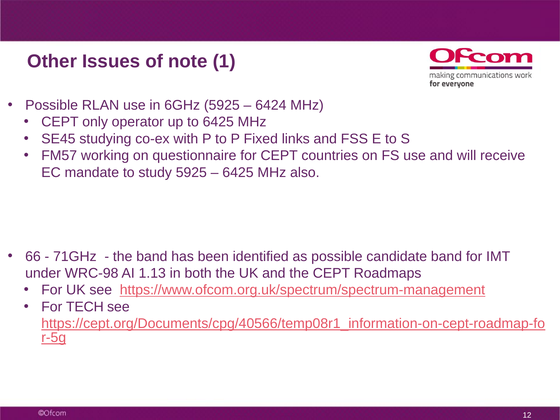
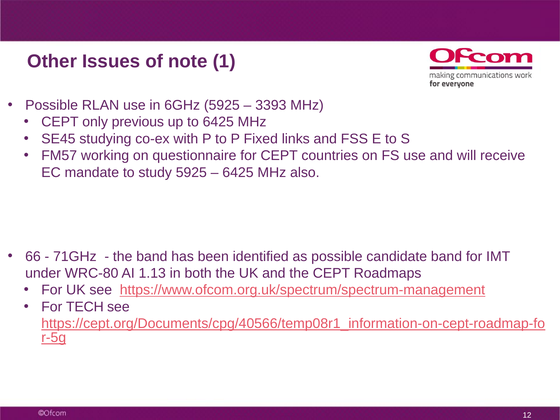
6424: 6424 -> 3393
operator: operator -> previous
WRC-98: WRC-98 -> WRC-80
